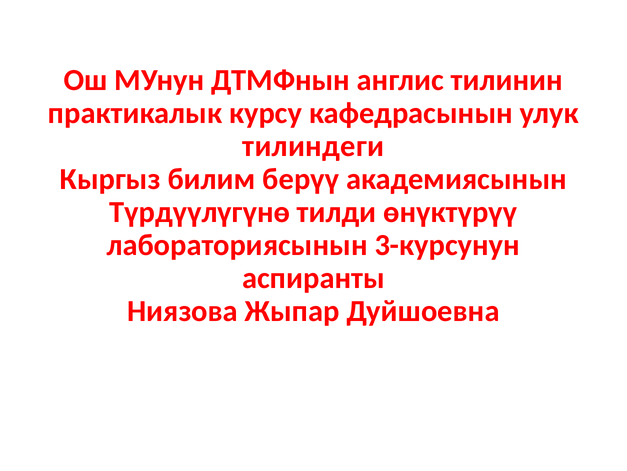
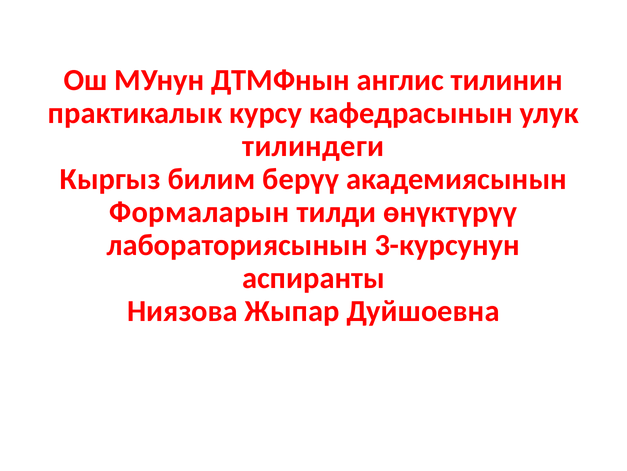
Түрдүүлүгүнө: Түрдүүлүгүнө -> Формаларын
